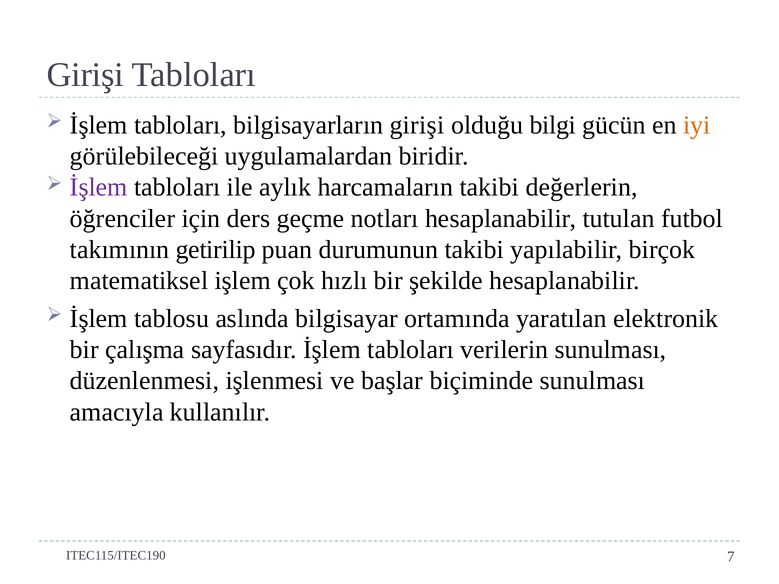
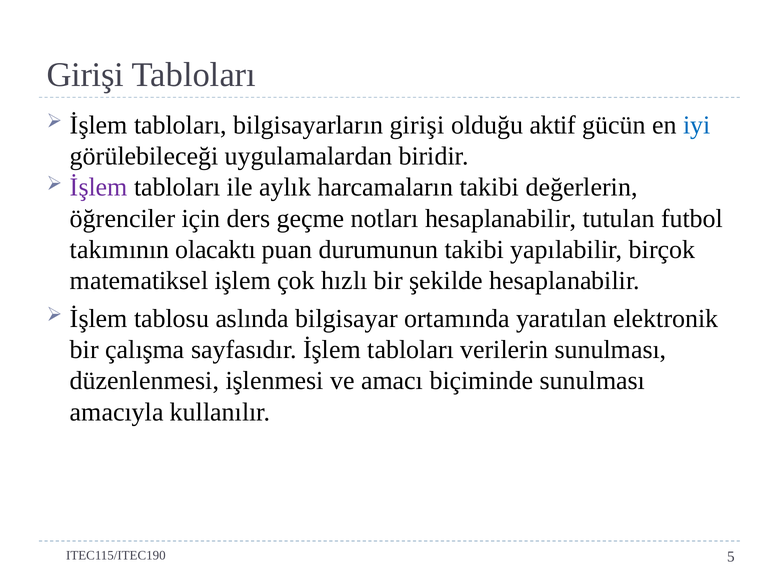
bilgi: bilgi -> aktif
iyi colour: orange -> blue
getirilip: getirilip -> olacaktı
başlar: başlar -> amacı
7: 7 -> 5
